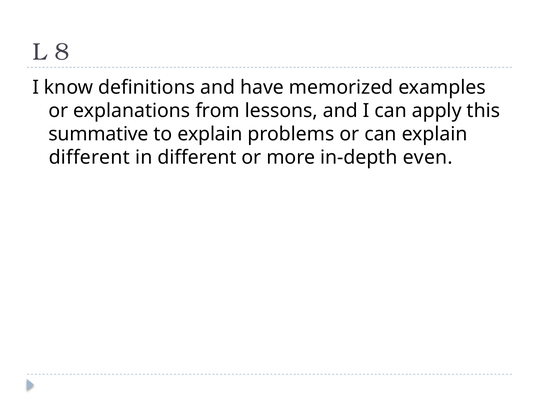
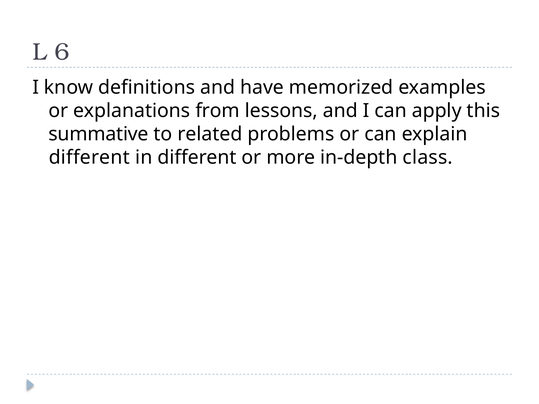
8: 8 -> 6
to explain: explain -> related
even: even -> class
